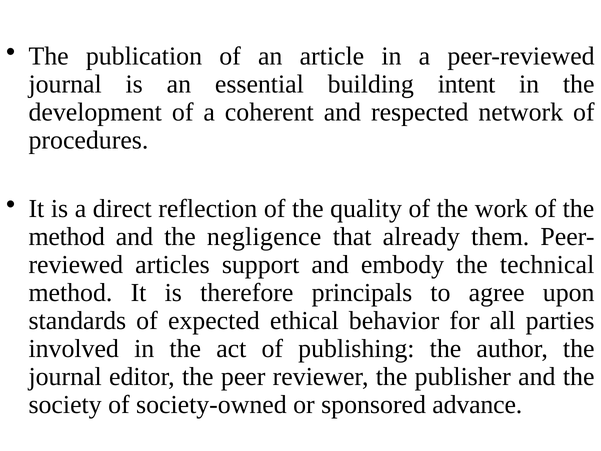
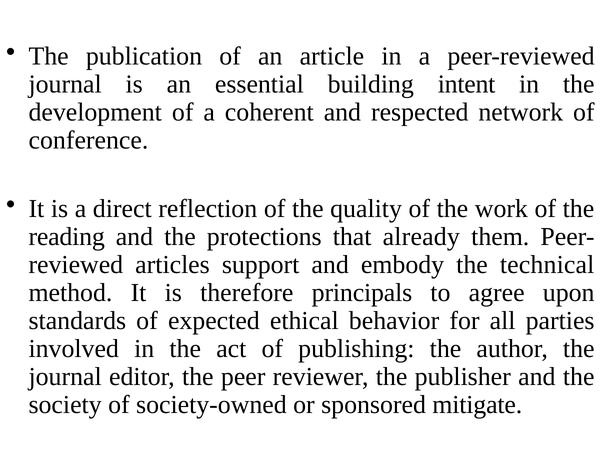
procedures: procedures -> conference
method at (67, 237): method -> reading
negligence: negligence -> protections
advance: advance -> mitigate
